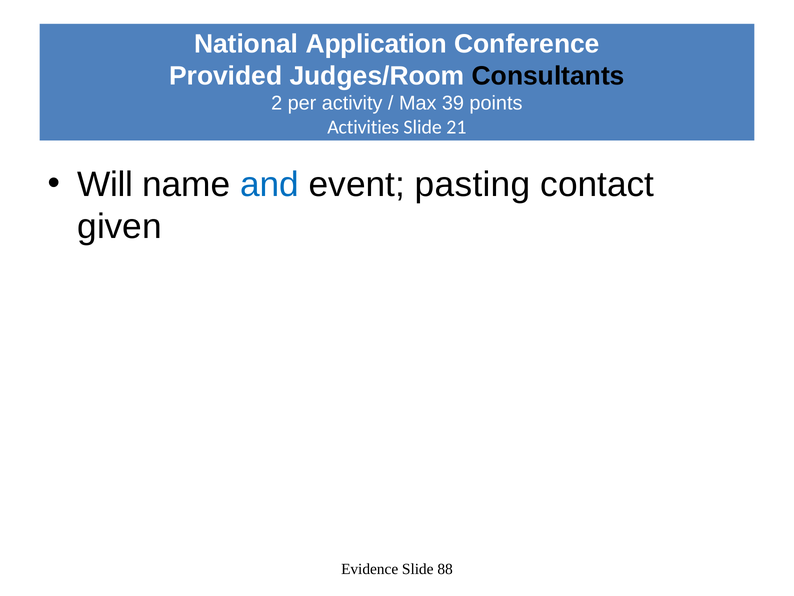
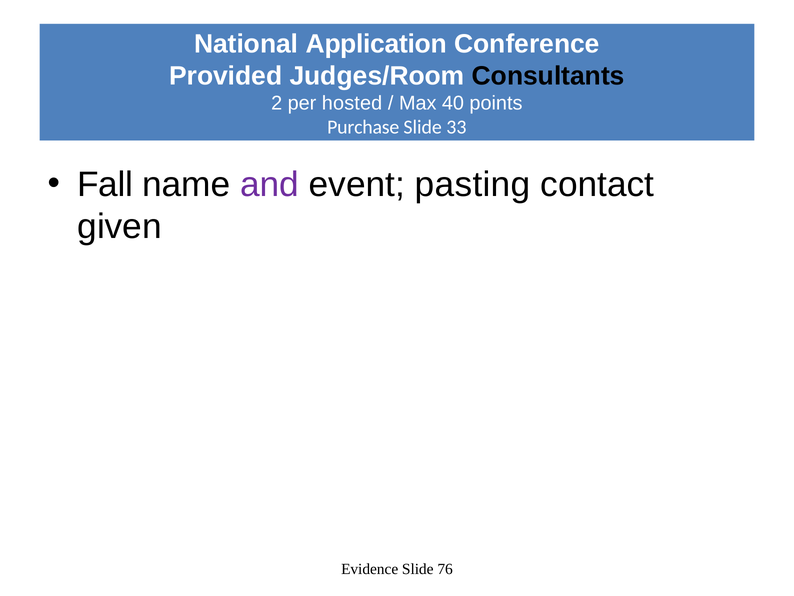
activity: activity -> hosted
39: 39 -> 40
Activities: Activities -> Purchase
21: 21 -> 33
Will: Will -> Fall
and colour: blue -> purple
88: 88 -> 76
